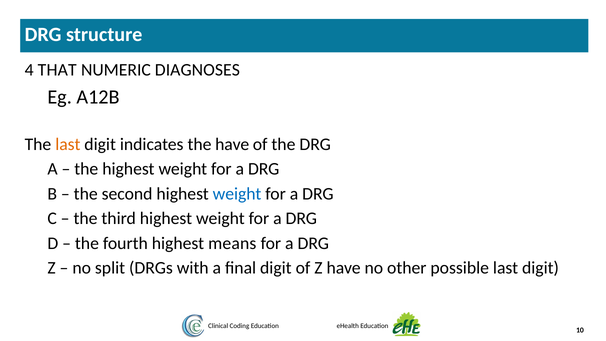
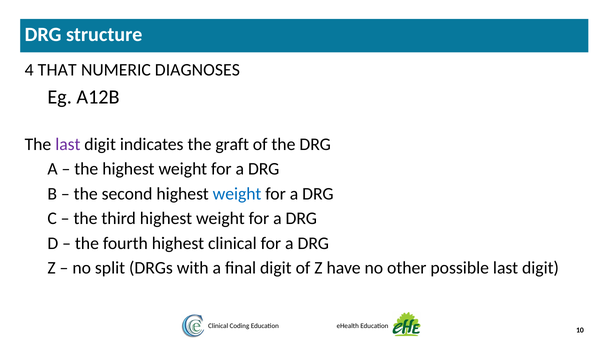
last at (68, 144) colour: orange -> purple
the have: have -> graft
highest means: means -> clinical
